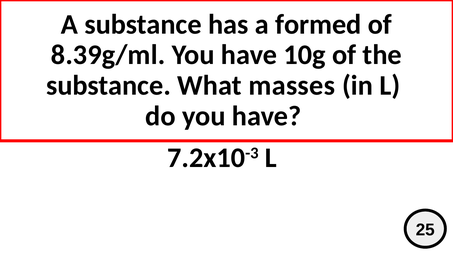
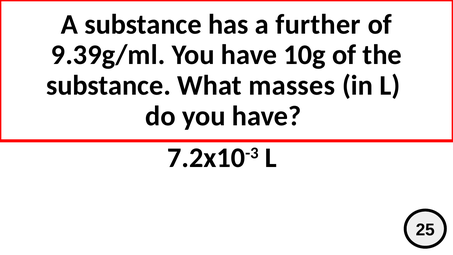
formed: formed -> further
8.39g/ml: 8.39g/ml -> 9.39g/ml
